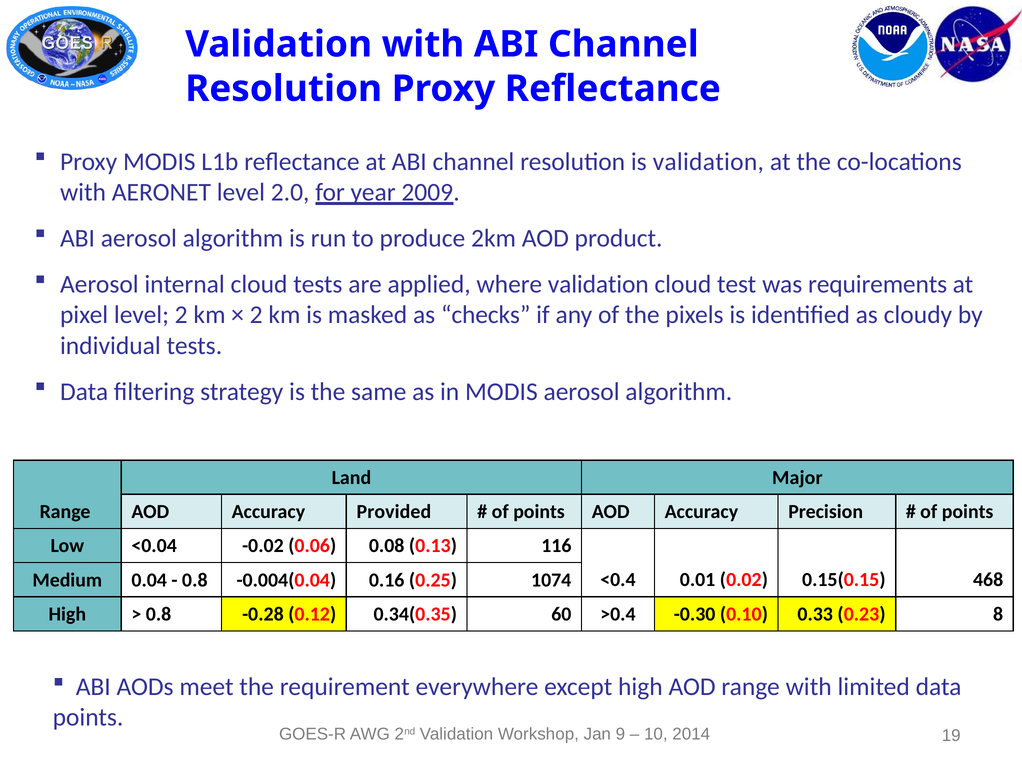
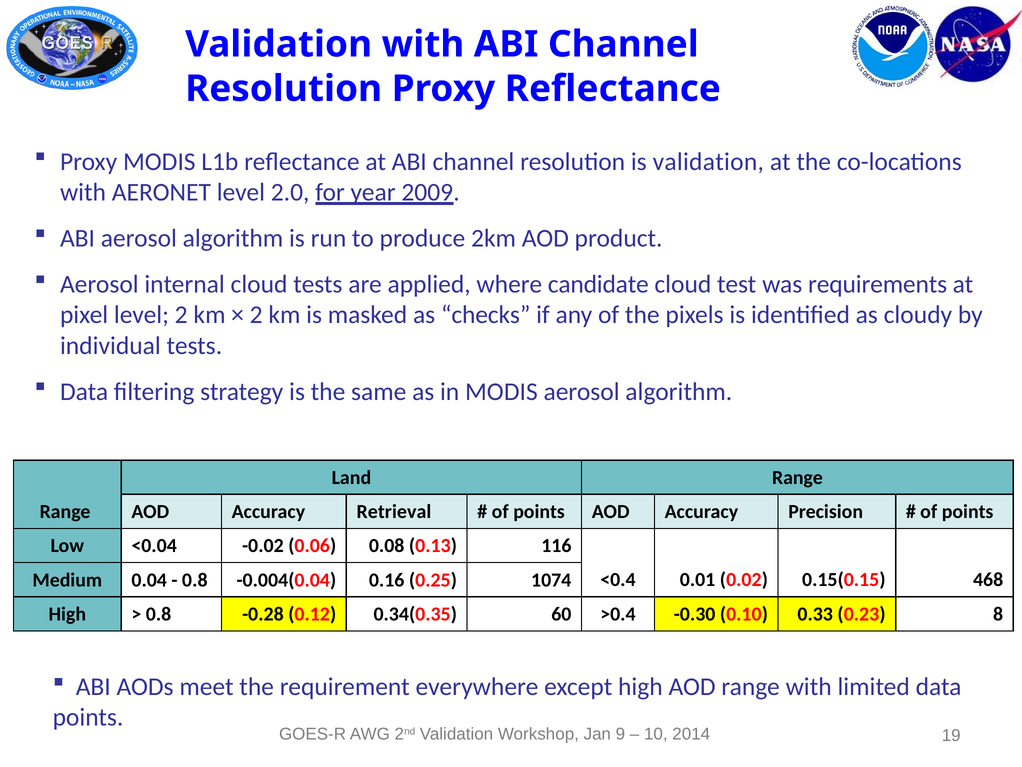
where validation: validation -> candidate
Land Major: Major -> Range
Provided: Provided -> Retrieval
